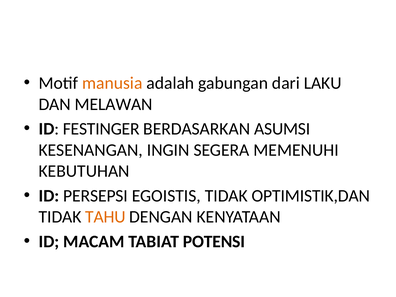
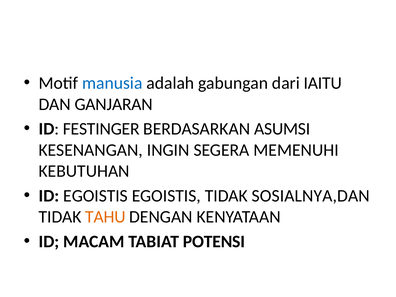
manusia colour: orange -> blue
LAKU: LAKU -> IAITU
MELAWAN: MELAWAN -> GANJARAN
ID PERSEPSI: PERSEPSI -> EGOISTIS
OPTIMISTIK,DAN: OPTIMISTIK,DAN -> SOSIALNYA,DAN
